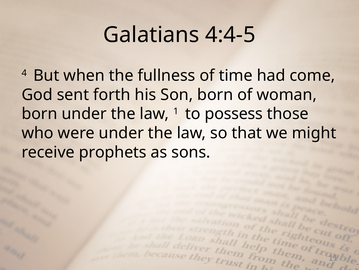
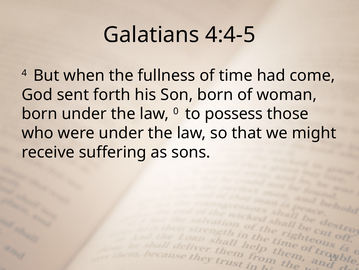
1: 1 -> 0
prophets: prophets -> suffering
